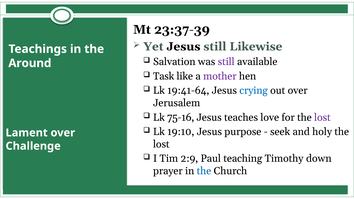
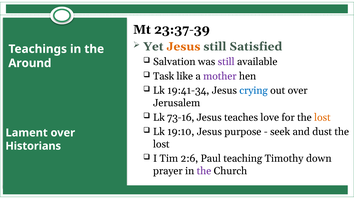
Jesus at (183, 47) colour: black -> orange
Likewise: Likewise -> Satisfied
19:41-64: 19:41-64 -> 19:41-34
75-16: 75-16 -> 73-16
lost at (322, 117) colour: purple -> orange
holy: holy -> dust
Challenge: Challenge -> Historians
2:9: 2:9 -> 2:6
the at (204, 171) colour: blue -> purple
